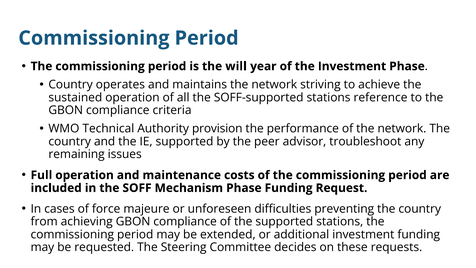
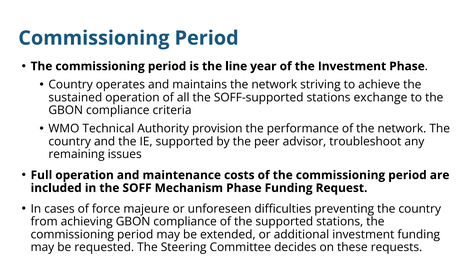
will: will -> line
reference: reference -> exchange
